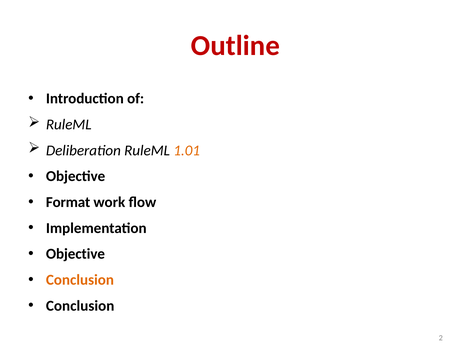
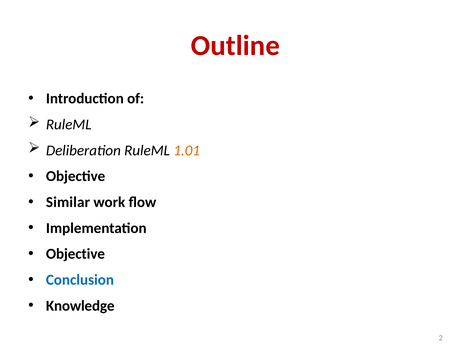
Format: Format -> Similar
Conclusion at (80, 279) colour: orange -> blue
Conclusion at (80, 305): Conclusion -> Knowledge
